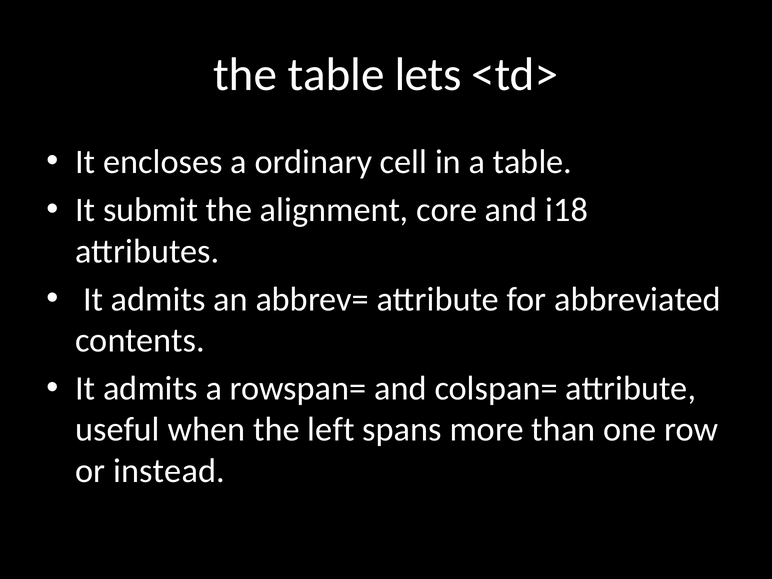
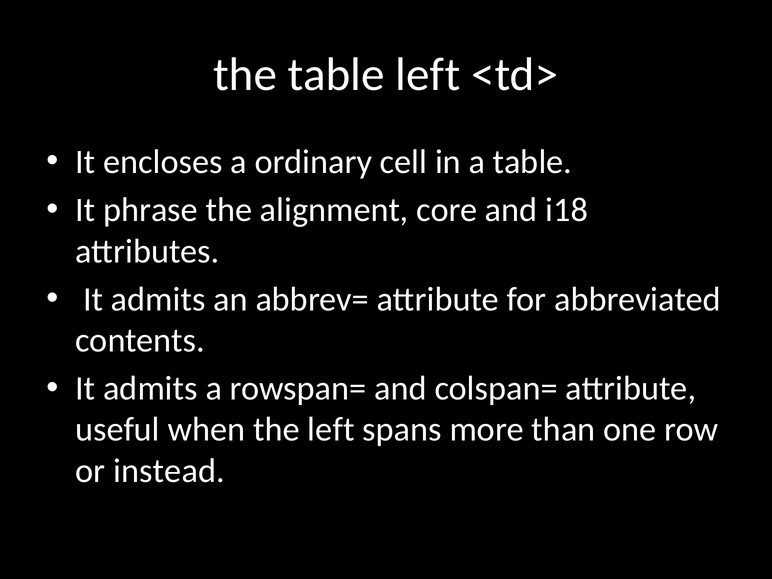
table lets: lets -> left
submit: submit -> phrase
